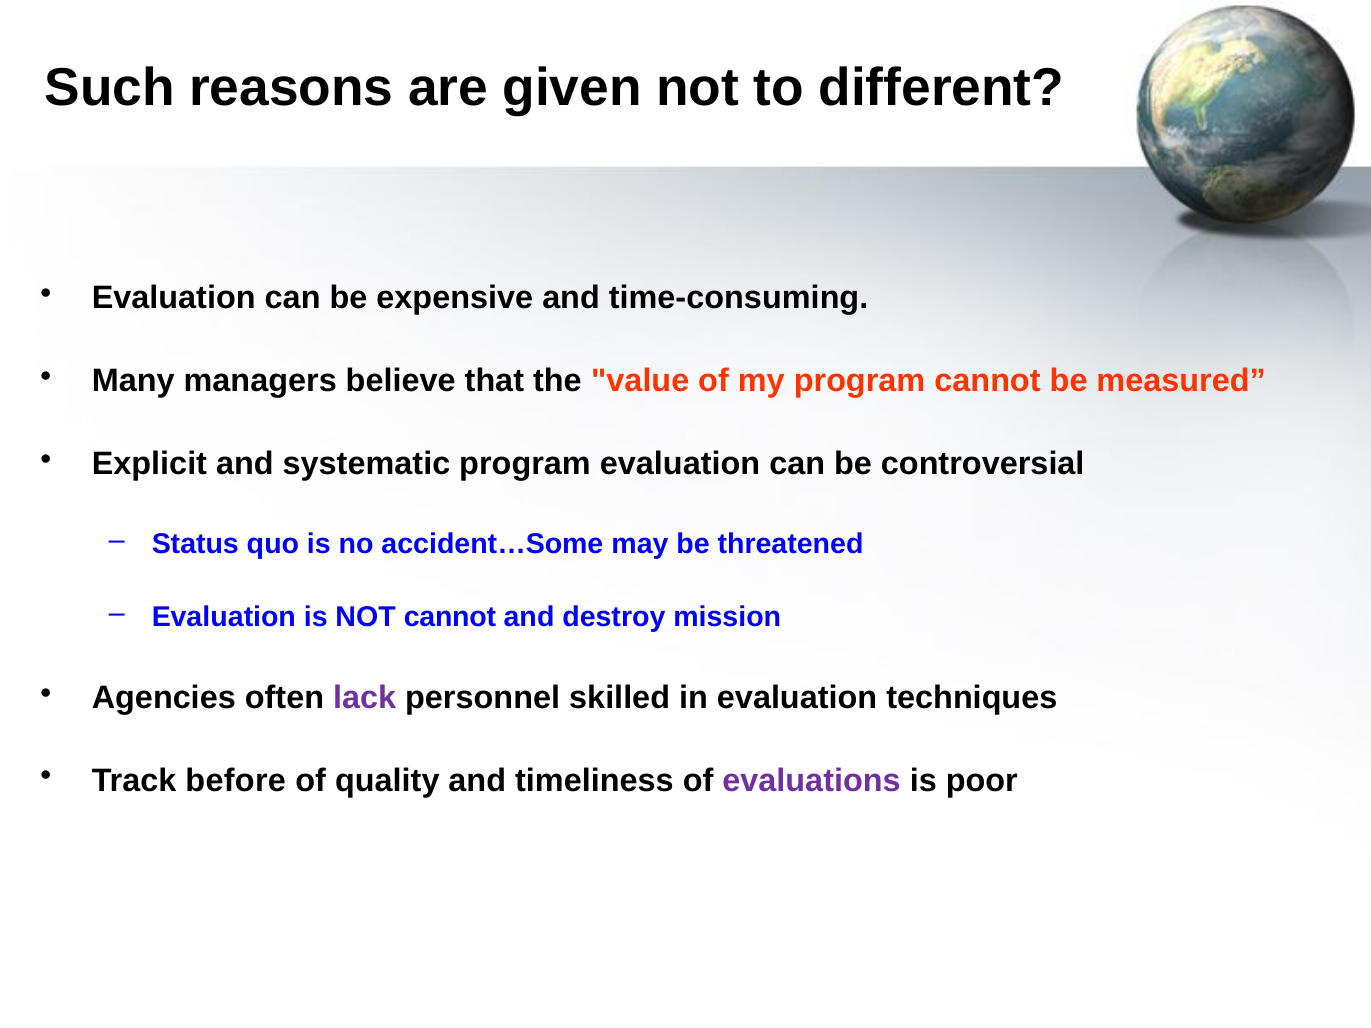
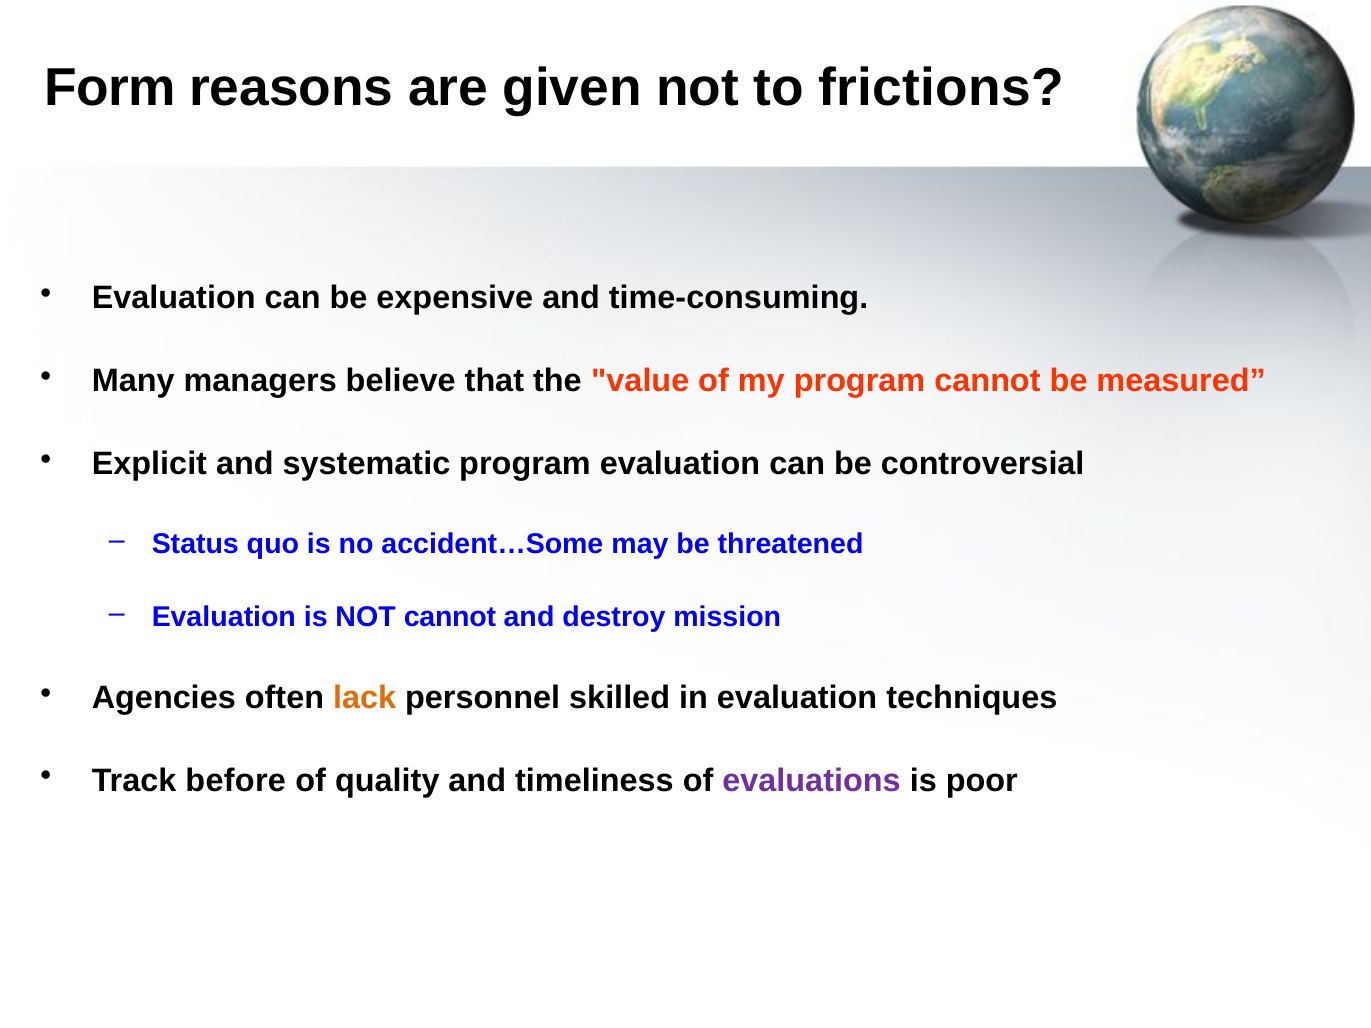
Such: Such -> Form
different: different -> frictions
lack colour: purple -> orange
